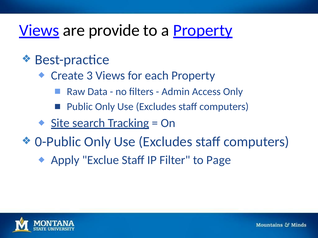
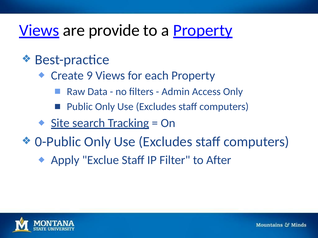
3: 3 -> 9
Page: Page -> After
